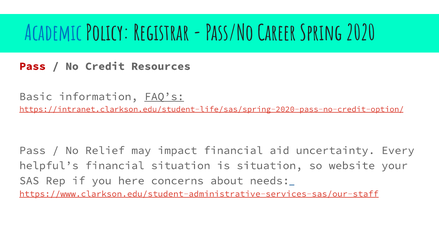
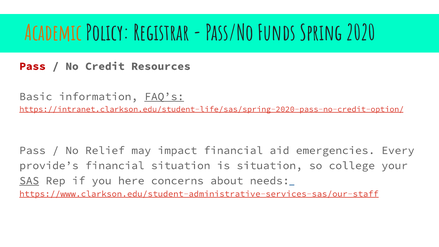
Academic colour: blue -> orange
Career: Career -> Funds
uncertainty: uncertainty -> emergencies
helpful’s: helpful’s -> provide’s
website: website -> college
SAS underline: none -> present
